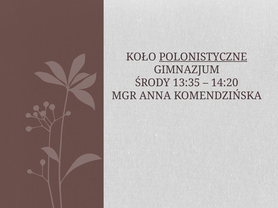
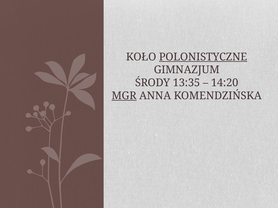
MGR underline: none -> present
